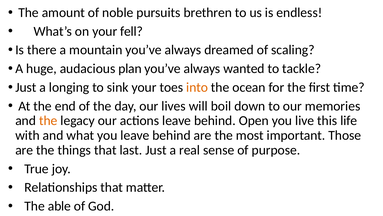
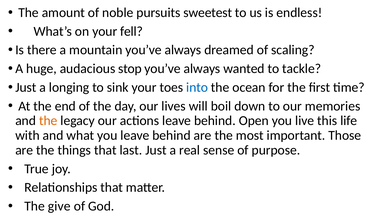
brethren: brethren -> sweetest
plan: plan -> stop
into colour: orange -> blue
able: able -> give
